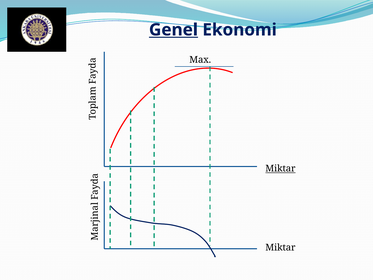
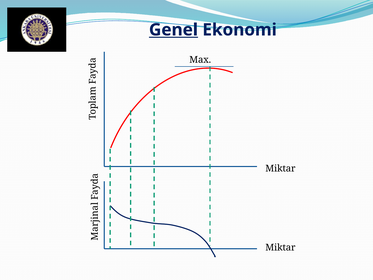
Miktar at (280, 169) underline: present -> none
